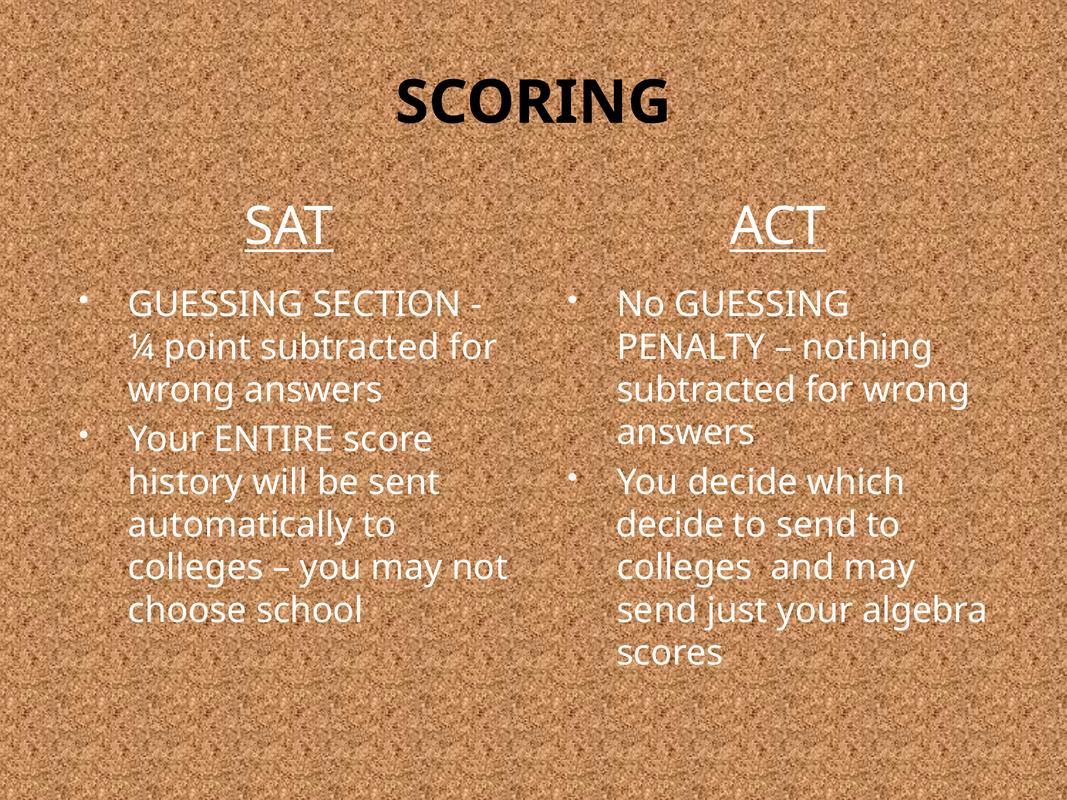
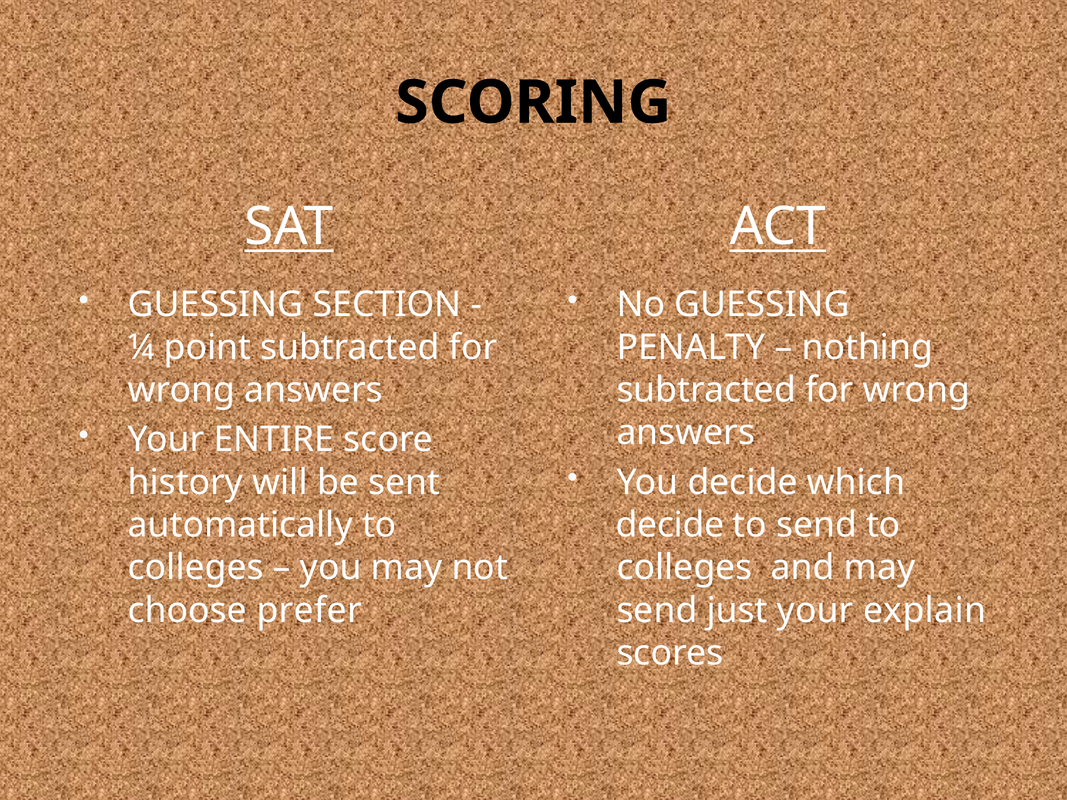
school: school -> prefer
algebra: algebra -> explain
